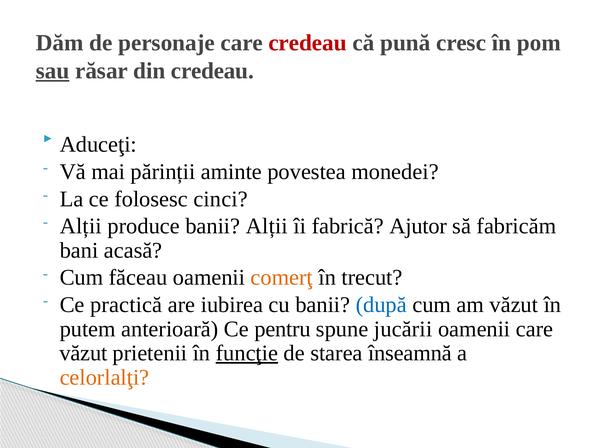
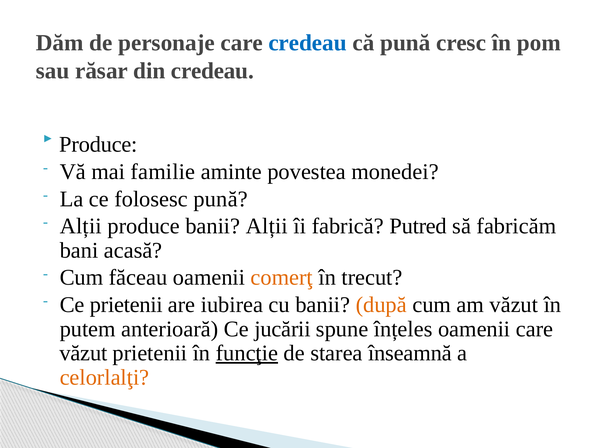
credeau at (308, 43) colour: red -> blue
sau underline: present -> none
Aduceţi at (98, 145): Aduceţi -> Produce
părinții: părinții -> familie
folosesc cinci: cinci -> pună
Ajutor: Ajutor -> Putred
Ce practică: practică -> prietenii
după colour: blue -> orange
pentru: pentru -> jucării
jucării: jucării -> înțeles
